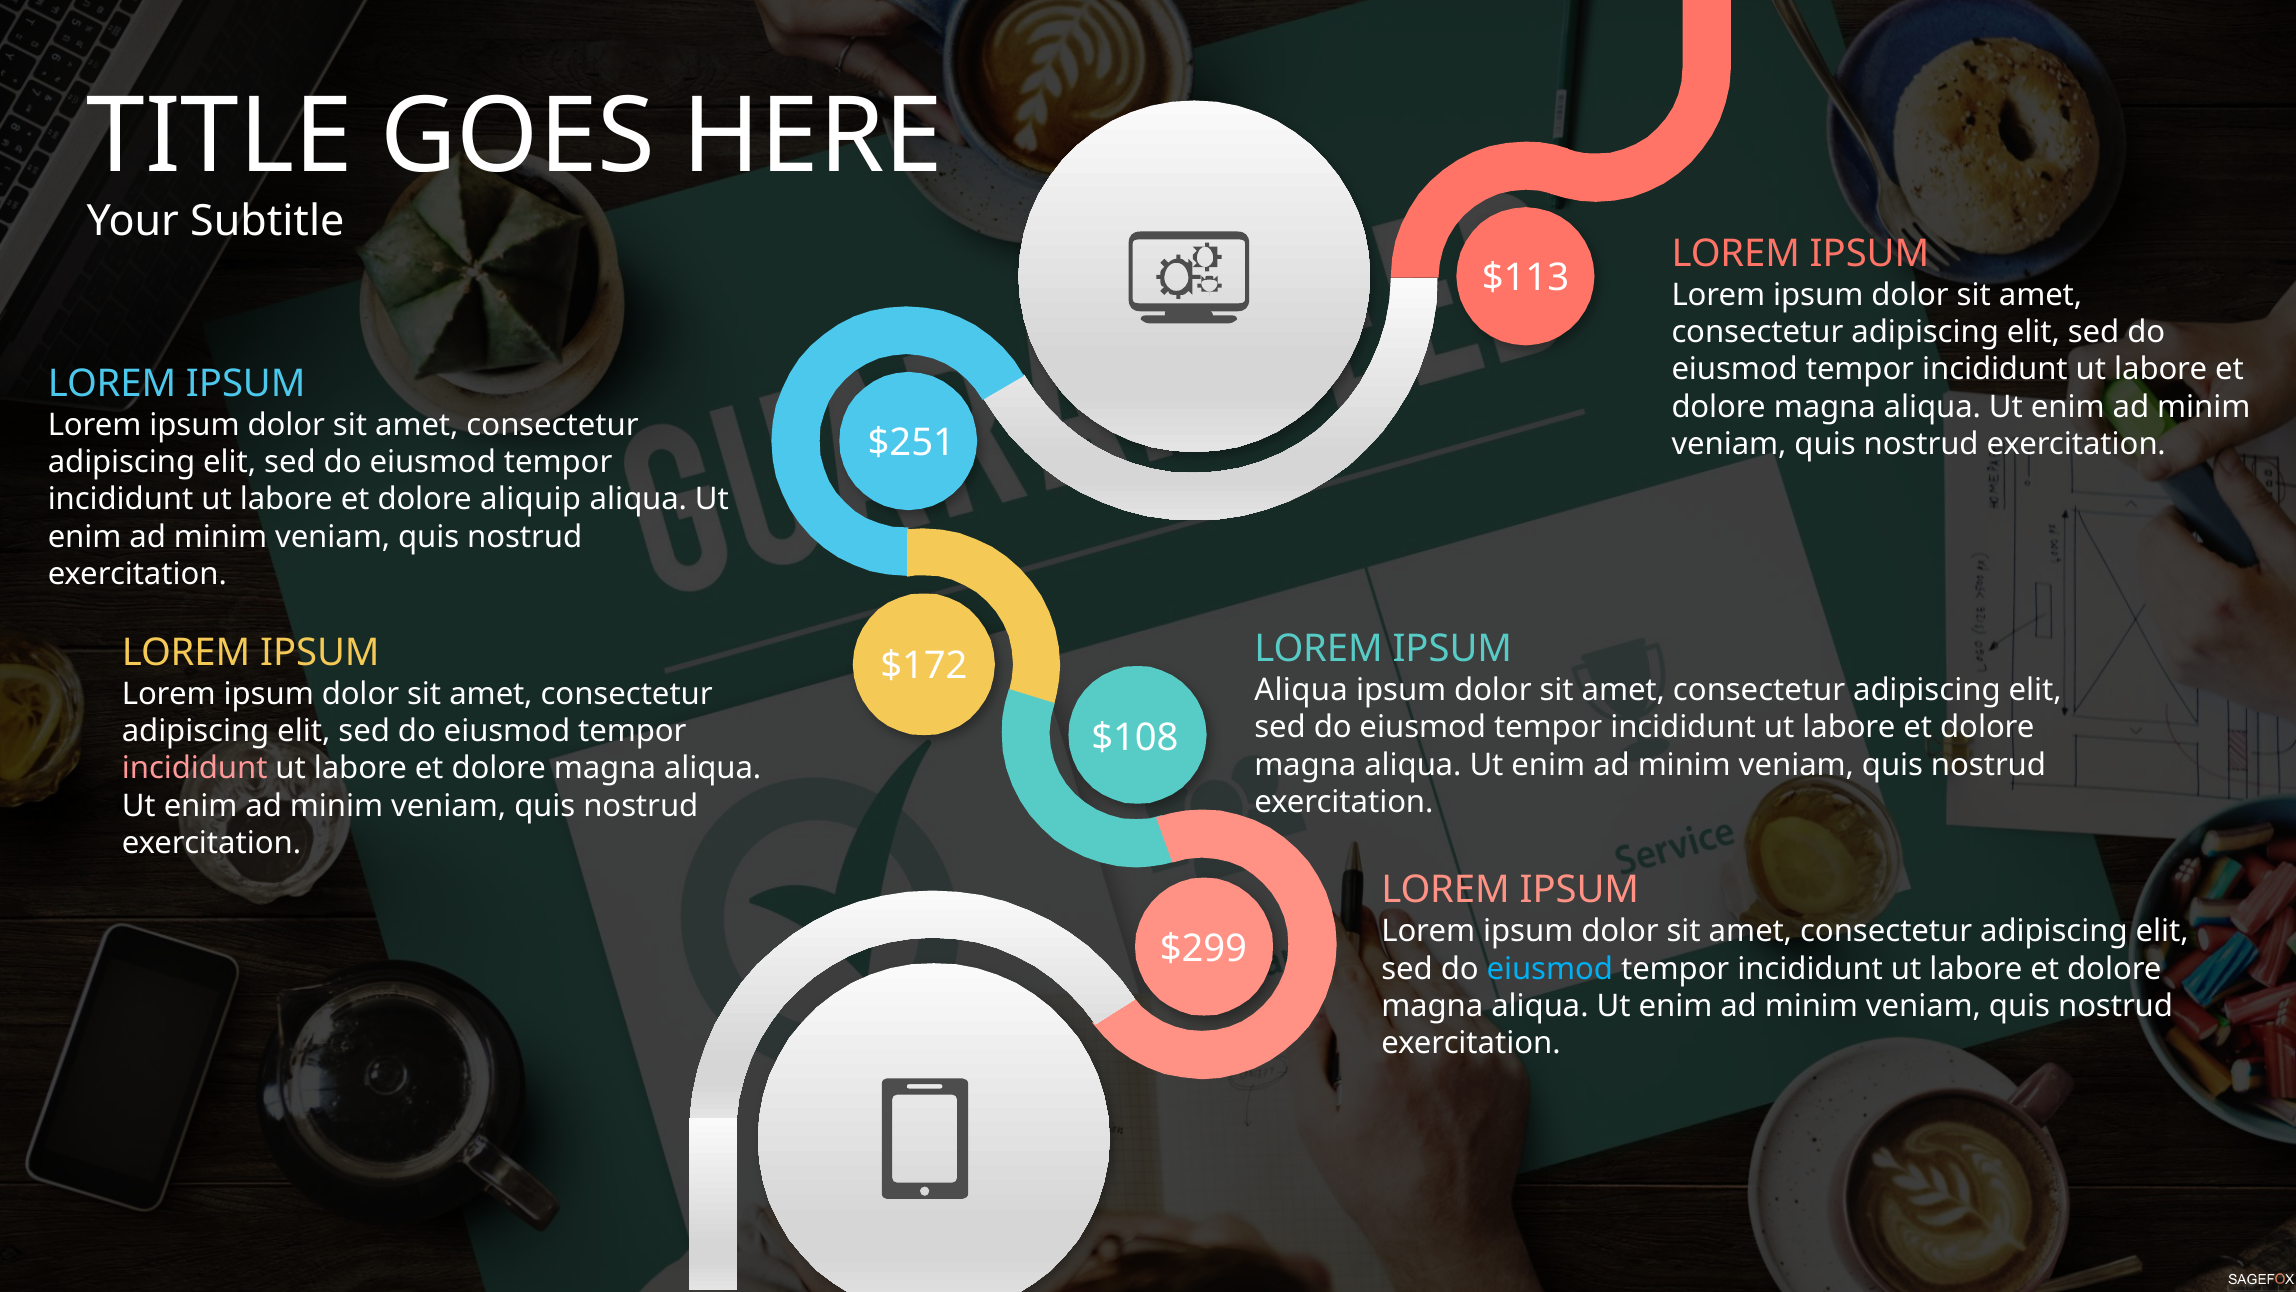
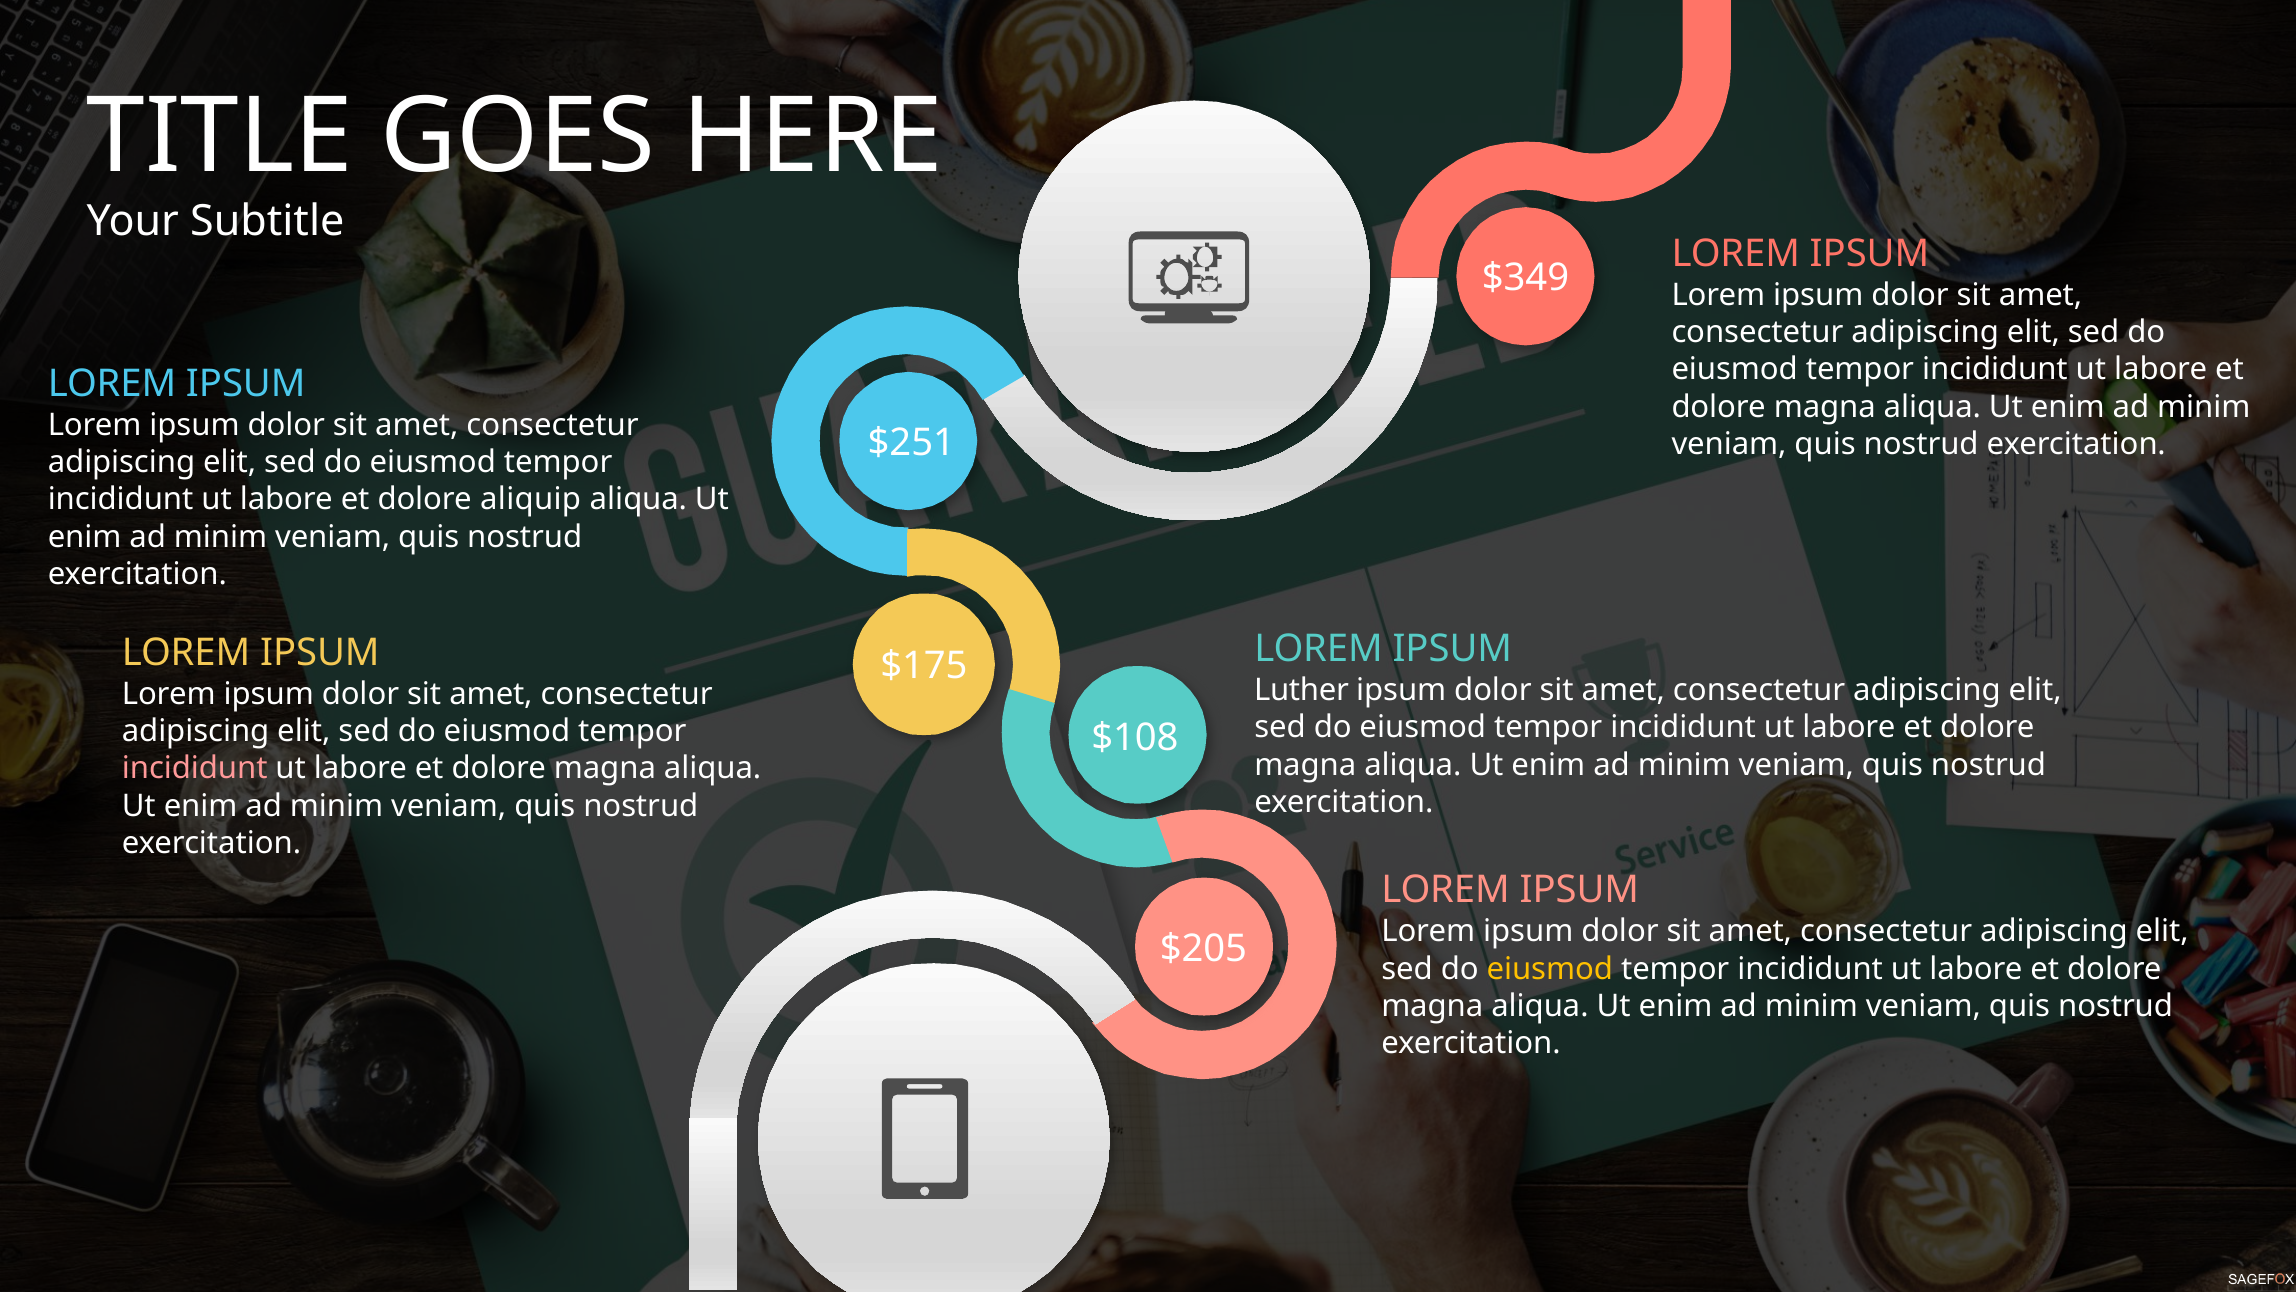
$113: $113 -> $349
$172: $172 -> $175
Aliqua at (1301, 690): Aliqua -> Luther
$299: $299 -> $205
eiusmod at (1550, 968) colour: light blue -> yellow
